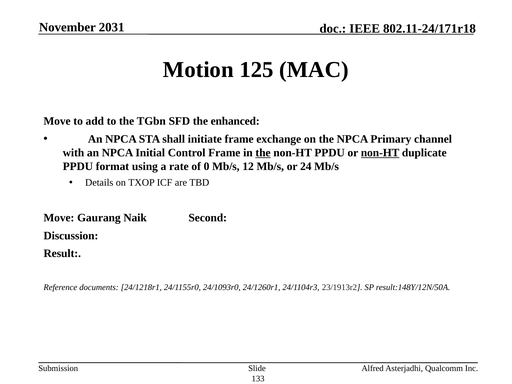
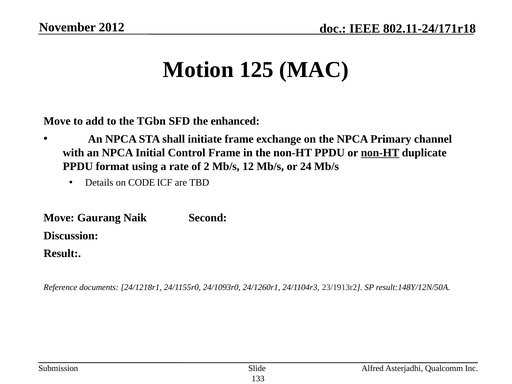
2031: 2031 -> 2012
the at (263, 153) underline: present -> none
0: 0 -> 2
TXOP: TXOP -> CODE
